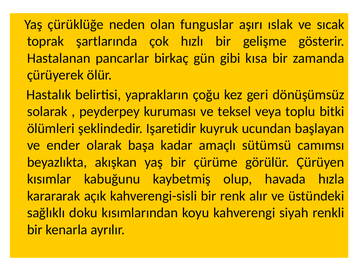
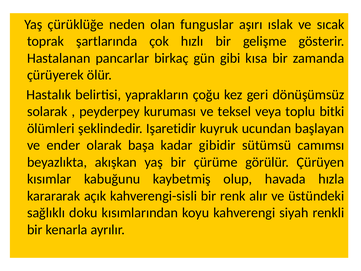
amaçlı: amaçlı -> gibidir
